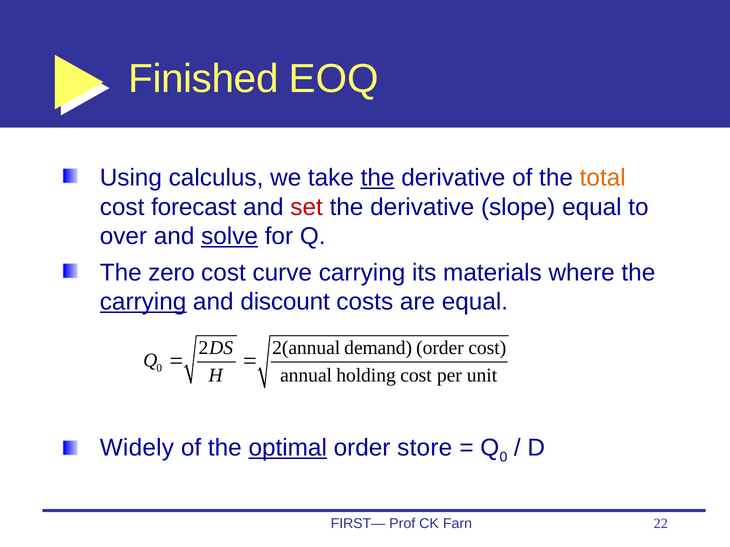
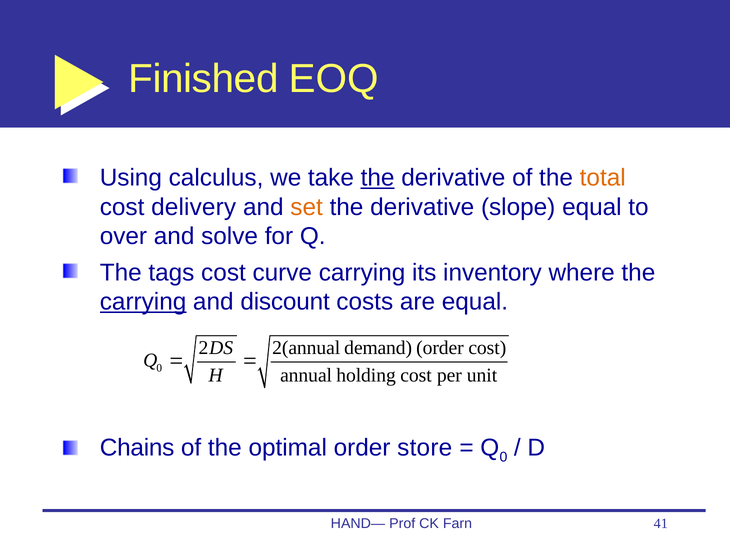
forecast: forecast -> delivery
set colour: red -> orange
solve underline: present -> none
zero: zero -> tags
materials: materials -> inventory
Widely: Widely -> Chains
optimal underline: present -> none
FIRST—: FIRST— -> HAND—
22: 22 -> 41
